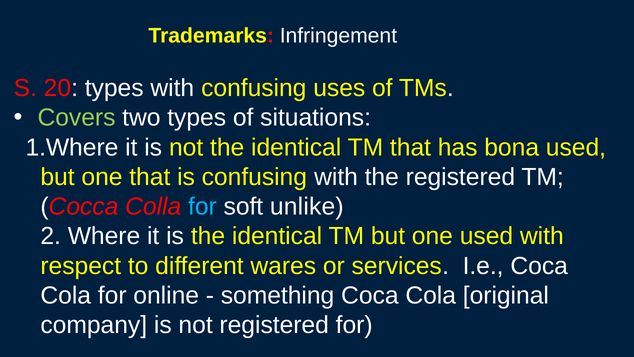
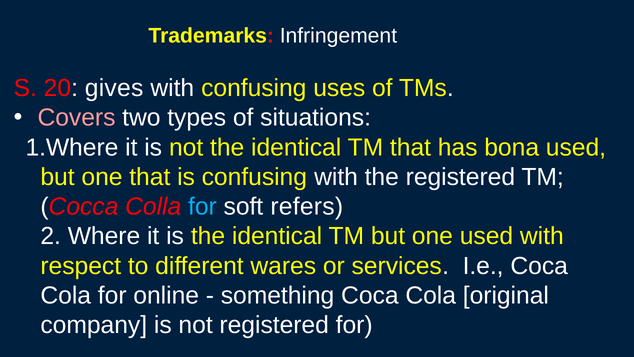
20 types: types -> gives
Covers colour: light green -> pink
unlike: unlike -> refers
